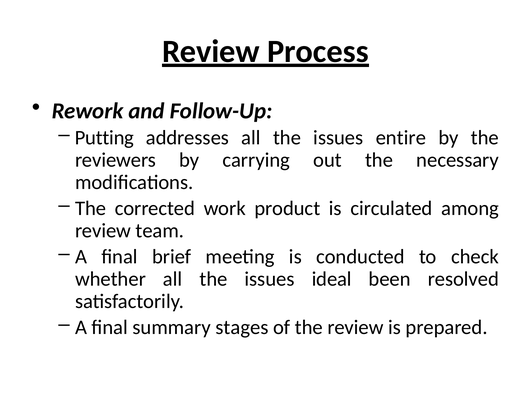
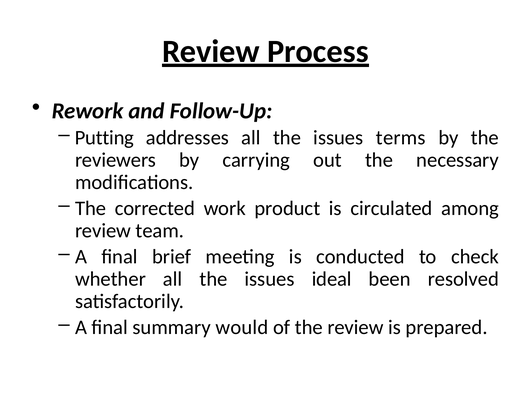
entire: entire -> terms
stages: stages -> would
